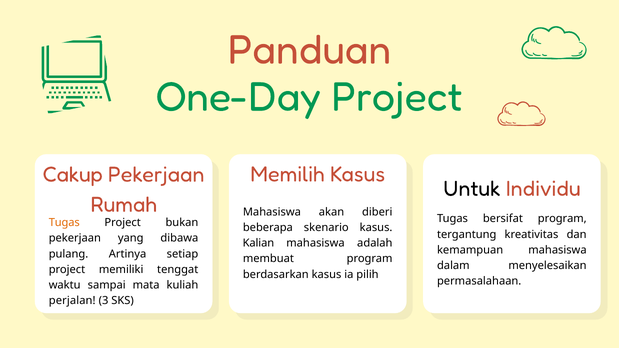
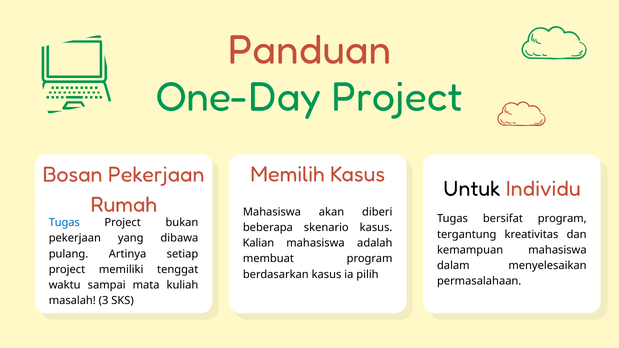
Cakup: Cakup -> Bosan
Tugas at (64, 223) colour: orange -> blue
perjalan: perjalan -> masalah
